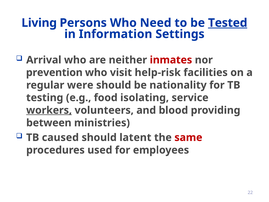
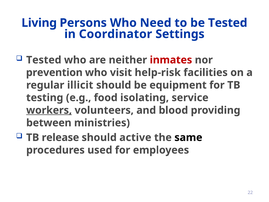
Tested at (228, 23) underline: present -> none
Information: Information -> Coordinator
Arrival at (44, 60): Arrival -> Tested
were: were -> illicit
nationality: nationality -> equipment
caused: caused -> release
latent: latent -> active
same colour: red -> black
